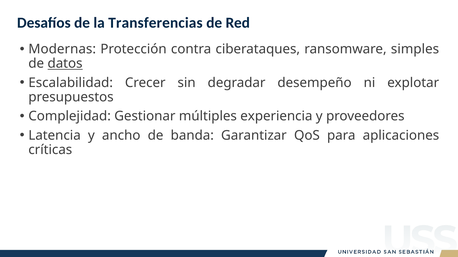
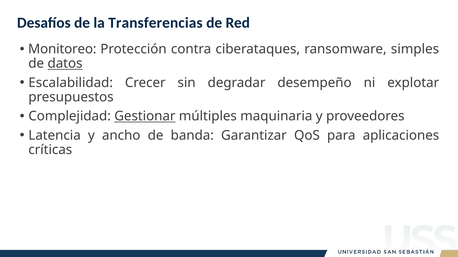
Modernas: Modernas -> Monitoreo
Gestionar underline: none -> present
experiencia: experiencia -> maquinaria
